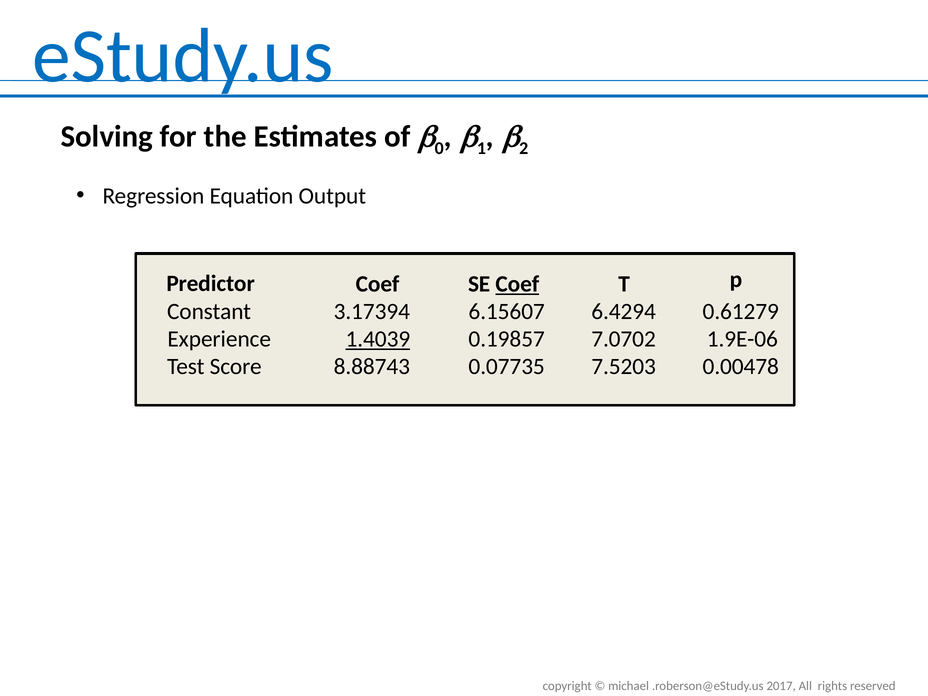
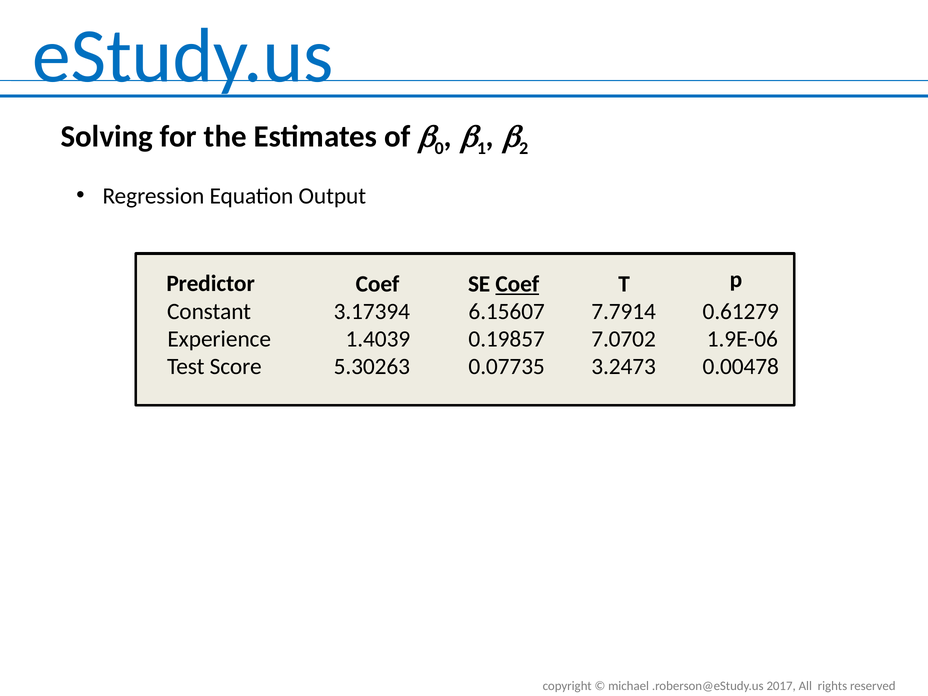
6.4294: 6.4294 -> 7.7914
1.4039 underline: present -> none
8.88743: 8.88743 -> 5.30263
7.5203: 7.5203 -> 3.2473
